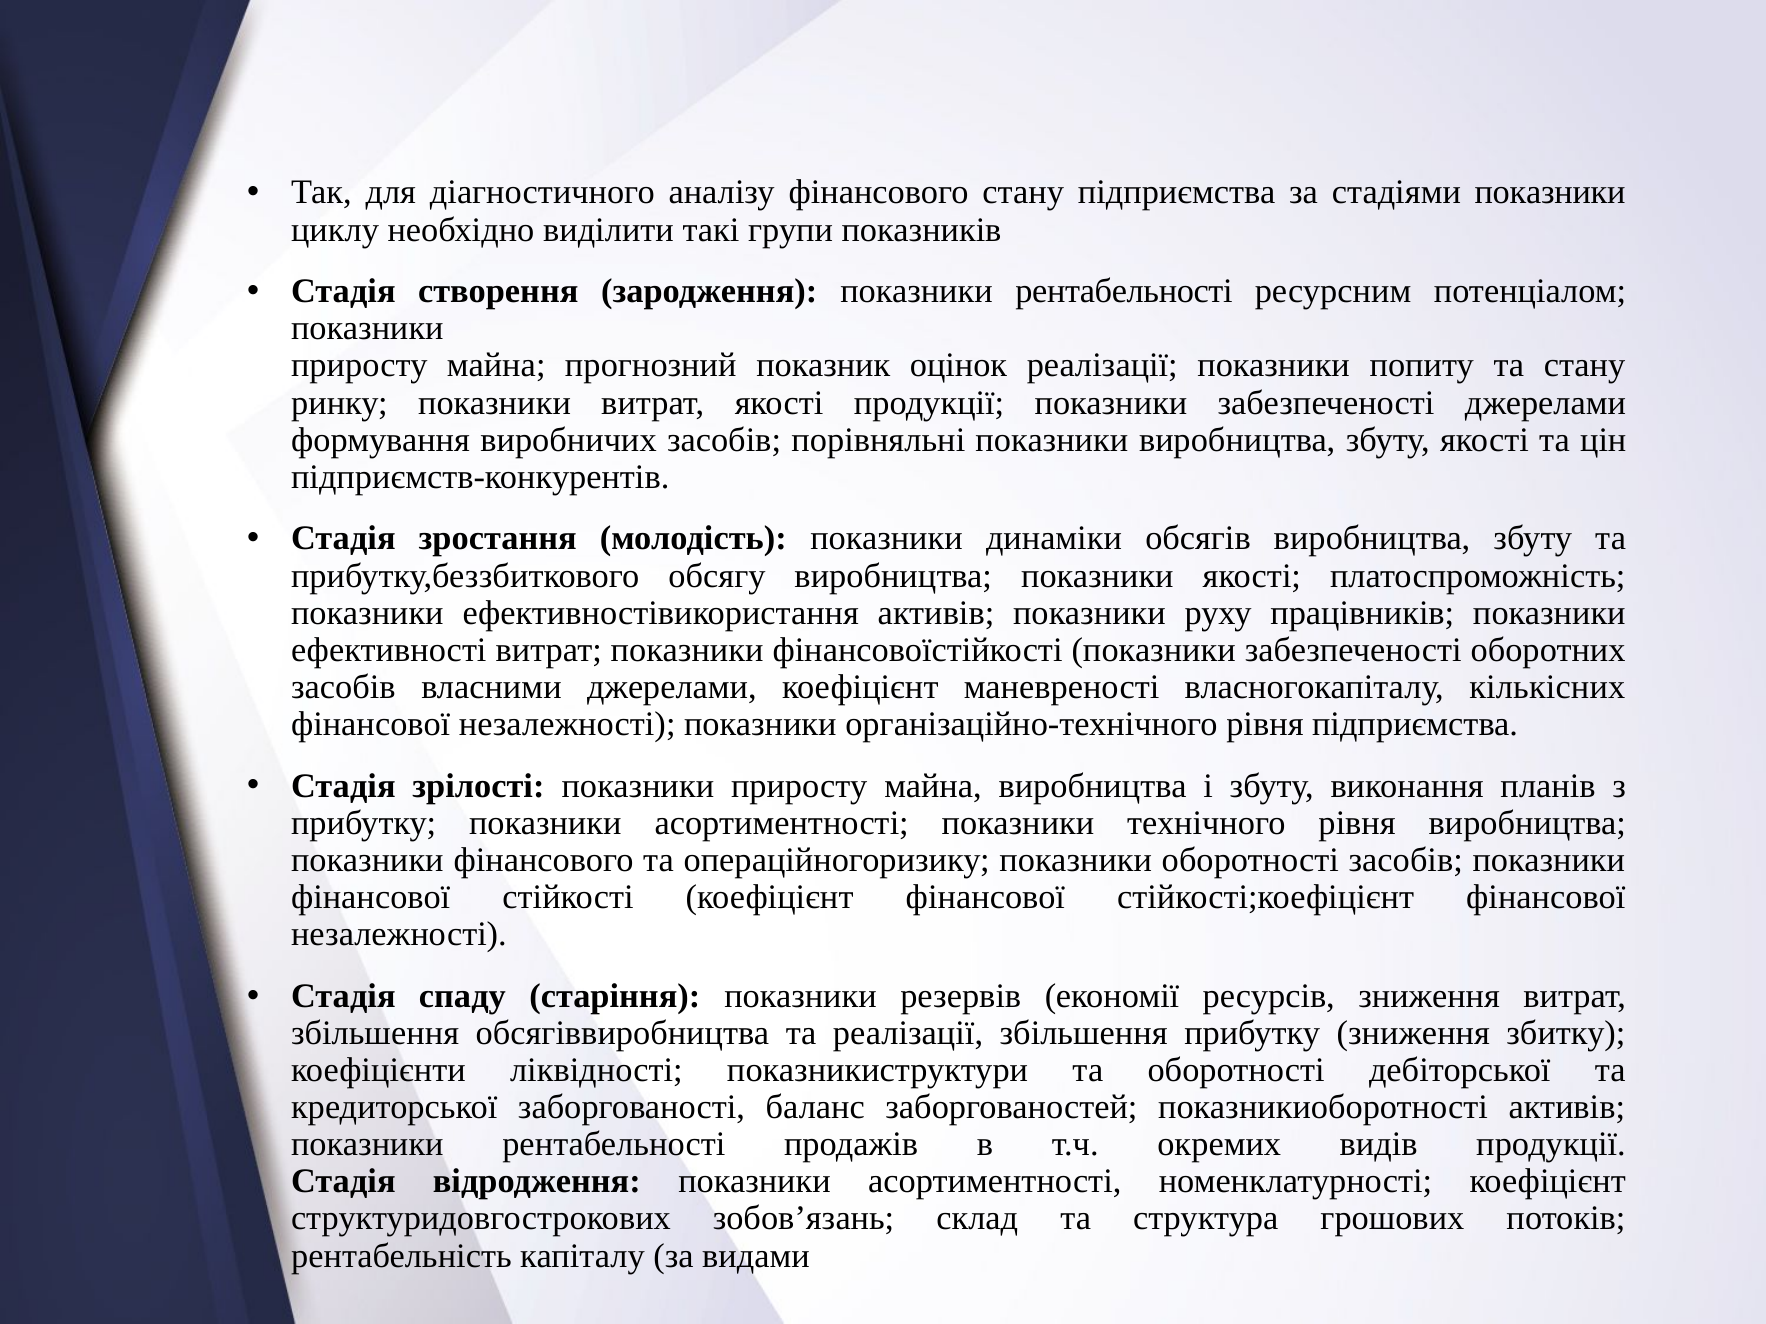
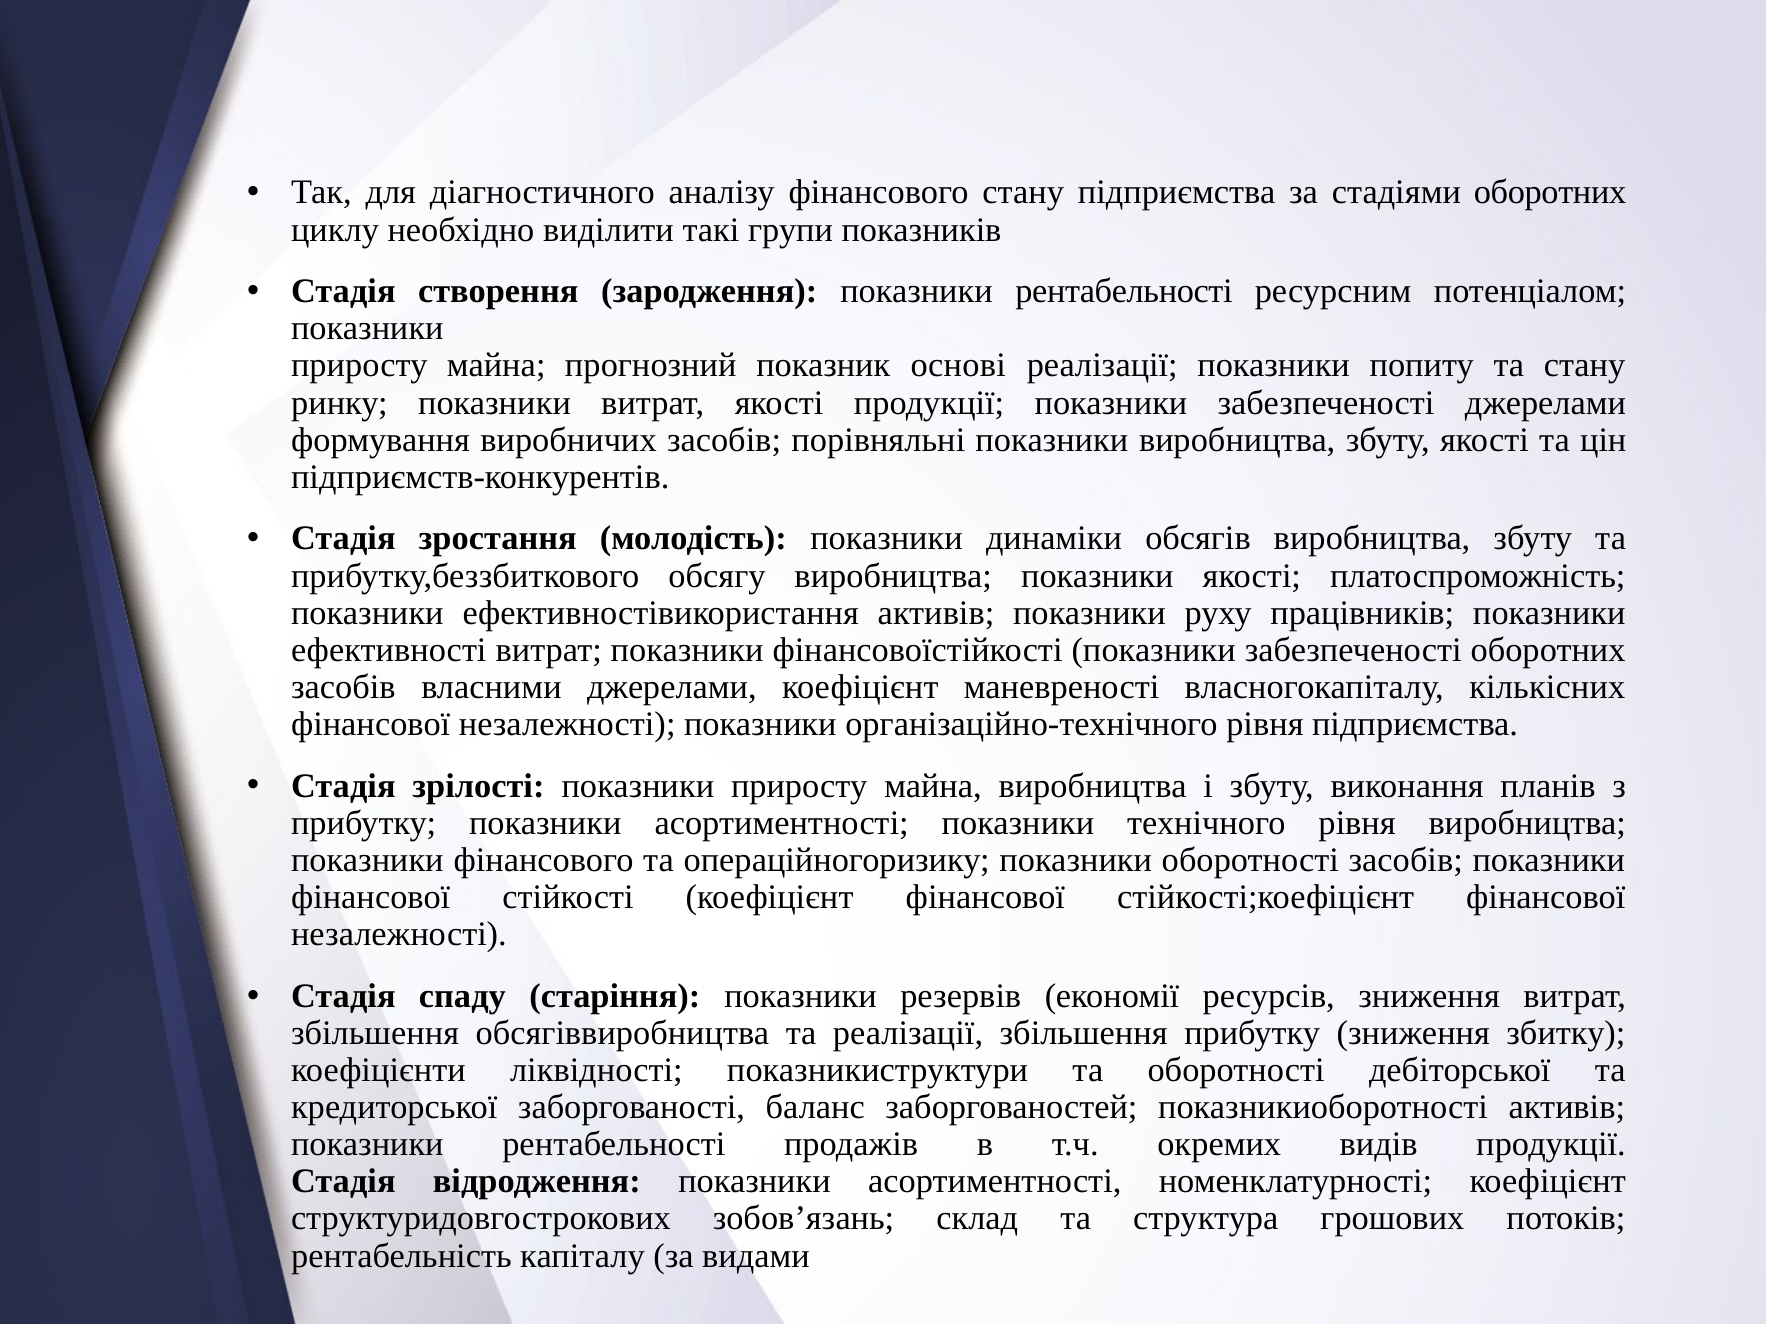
стадіями показники: показники -> оборотних
оцінок: оцінок -> основі
